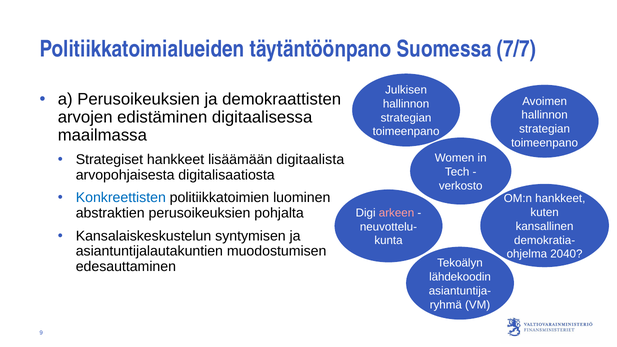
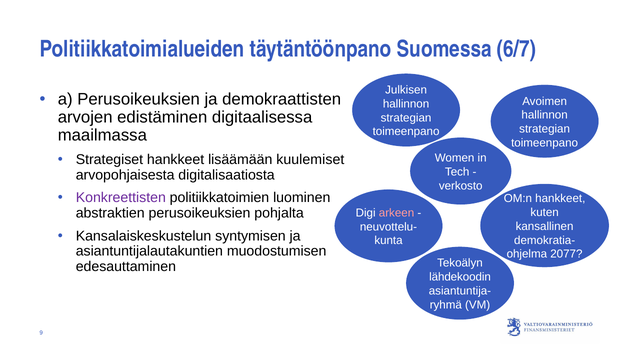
7/7: 7/7 -> 6/7
digitaalista: digitaalista -> kuulemiset
Konkreettisten colour: blue -> purple
2040: 2040 -> 2077
